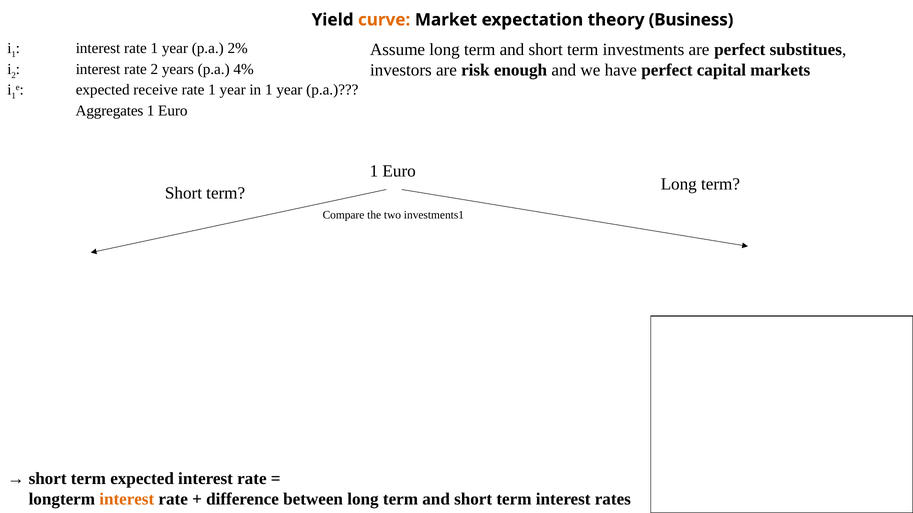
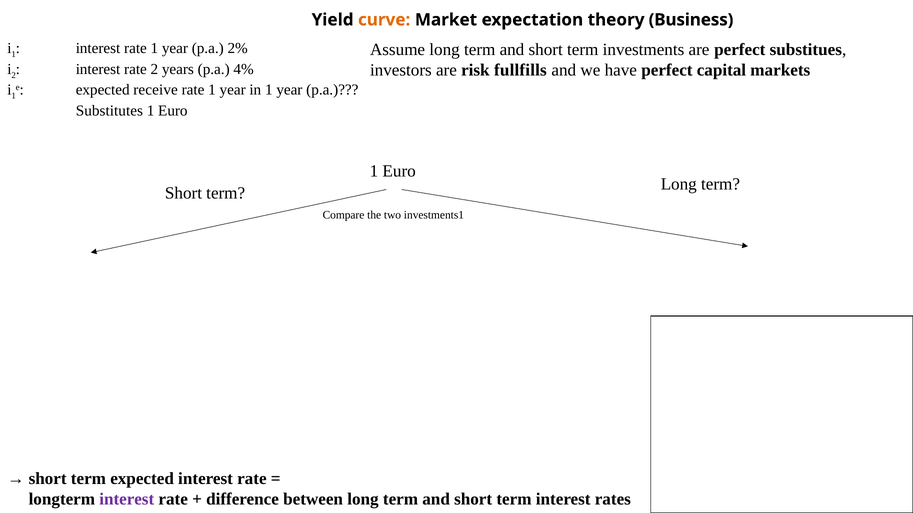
enough: enough -> fullfills
Aggregates: Aggregates -> Substitutes
interest at (127, 500) colour: orange -> purple
